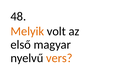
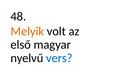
vers colour: orange -> blue
